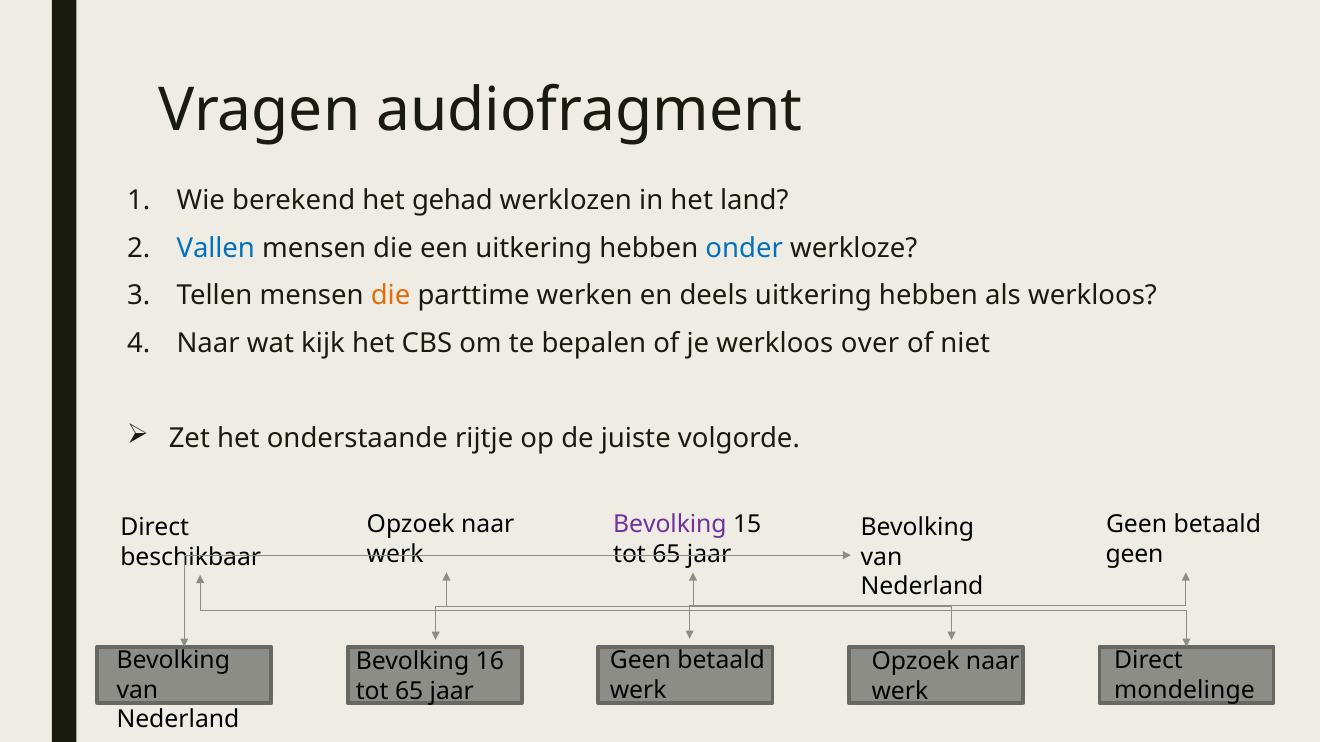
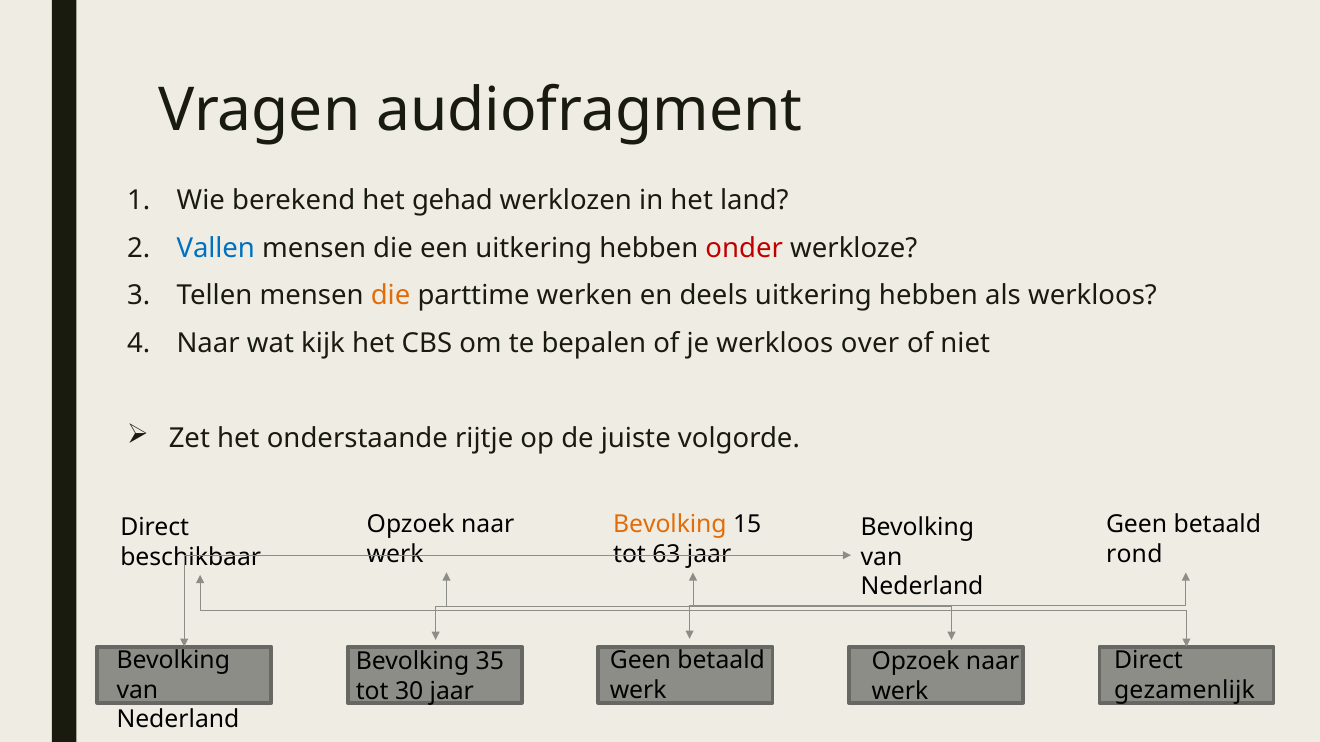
onder colour: blue -> red
Bevolking at (670, 525) colour: purple -> orange
65 at (667, 555): 65 -> 63
geen at (1135, 555): geen -> rond
16: 16 -> 35
mondelinge: mondelinge -> gezamenlijk
65 at (409, 691): 65 -> 30
